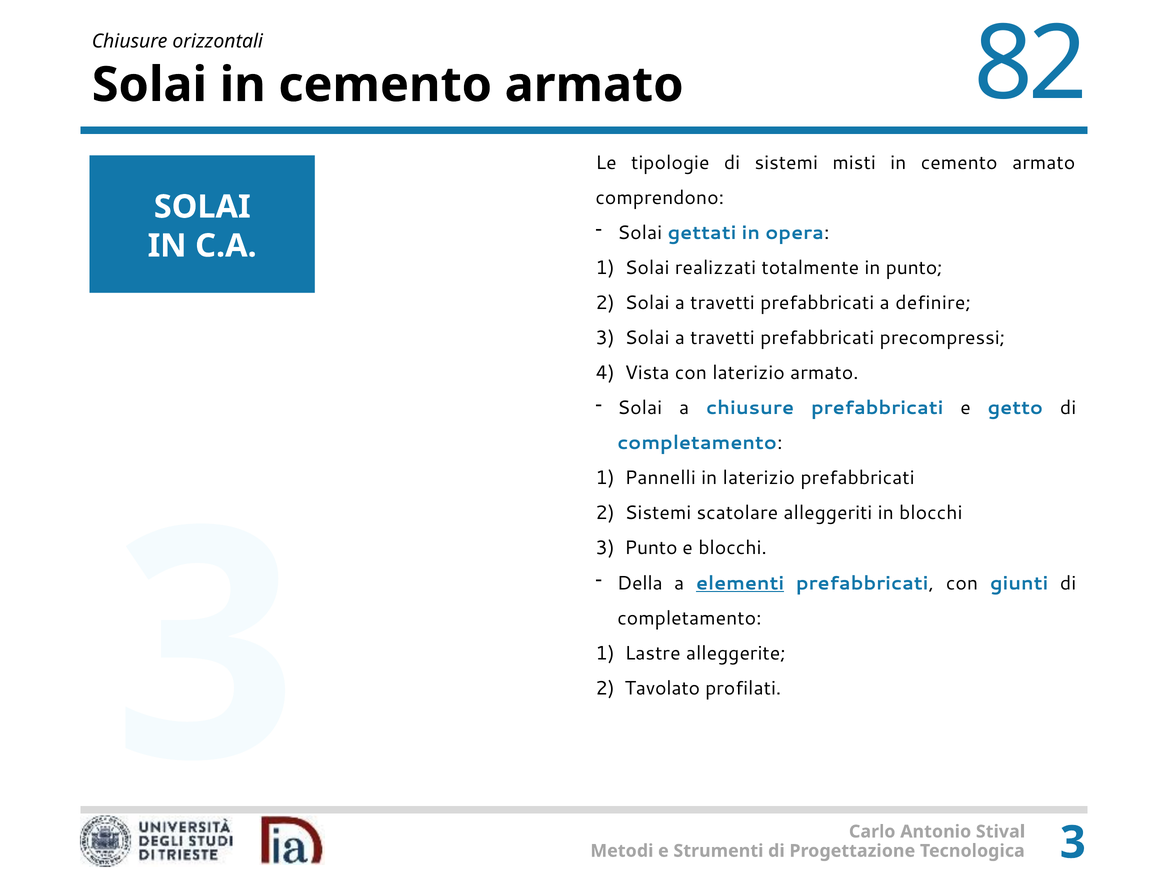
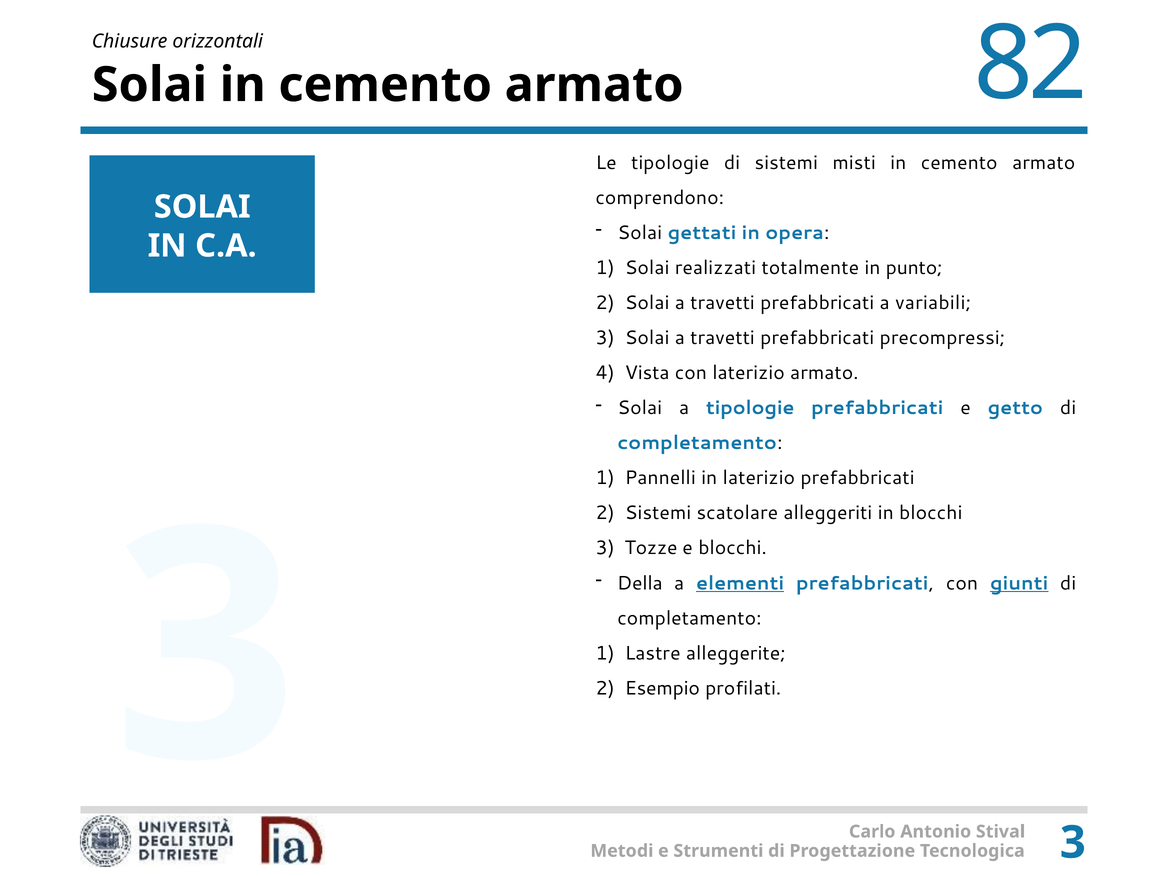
definire: definire -> variabili
a chiusure: chiusure -> tipologie
Punto at (651, 548): Punto -> Tozze
giunti underline: none -> present
Tavolato: Tavolato -> Esempio
